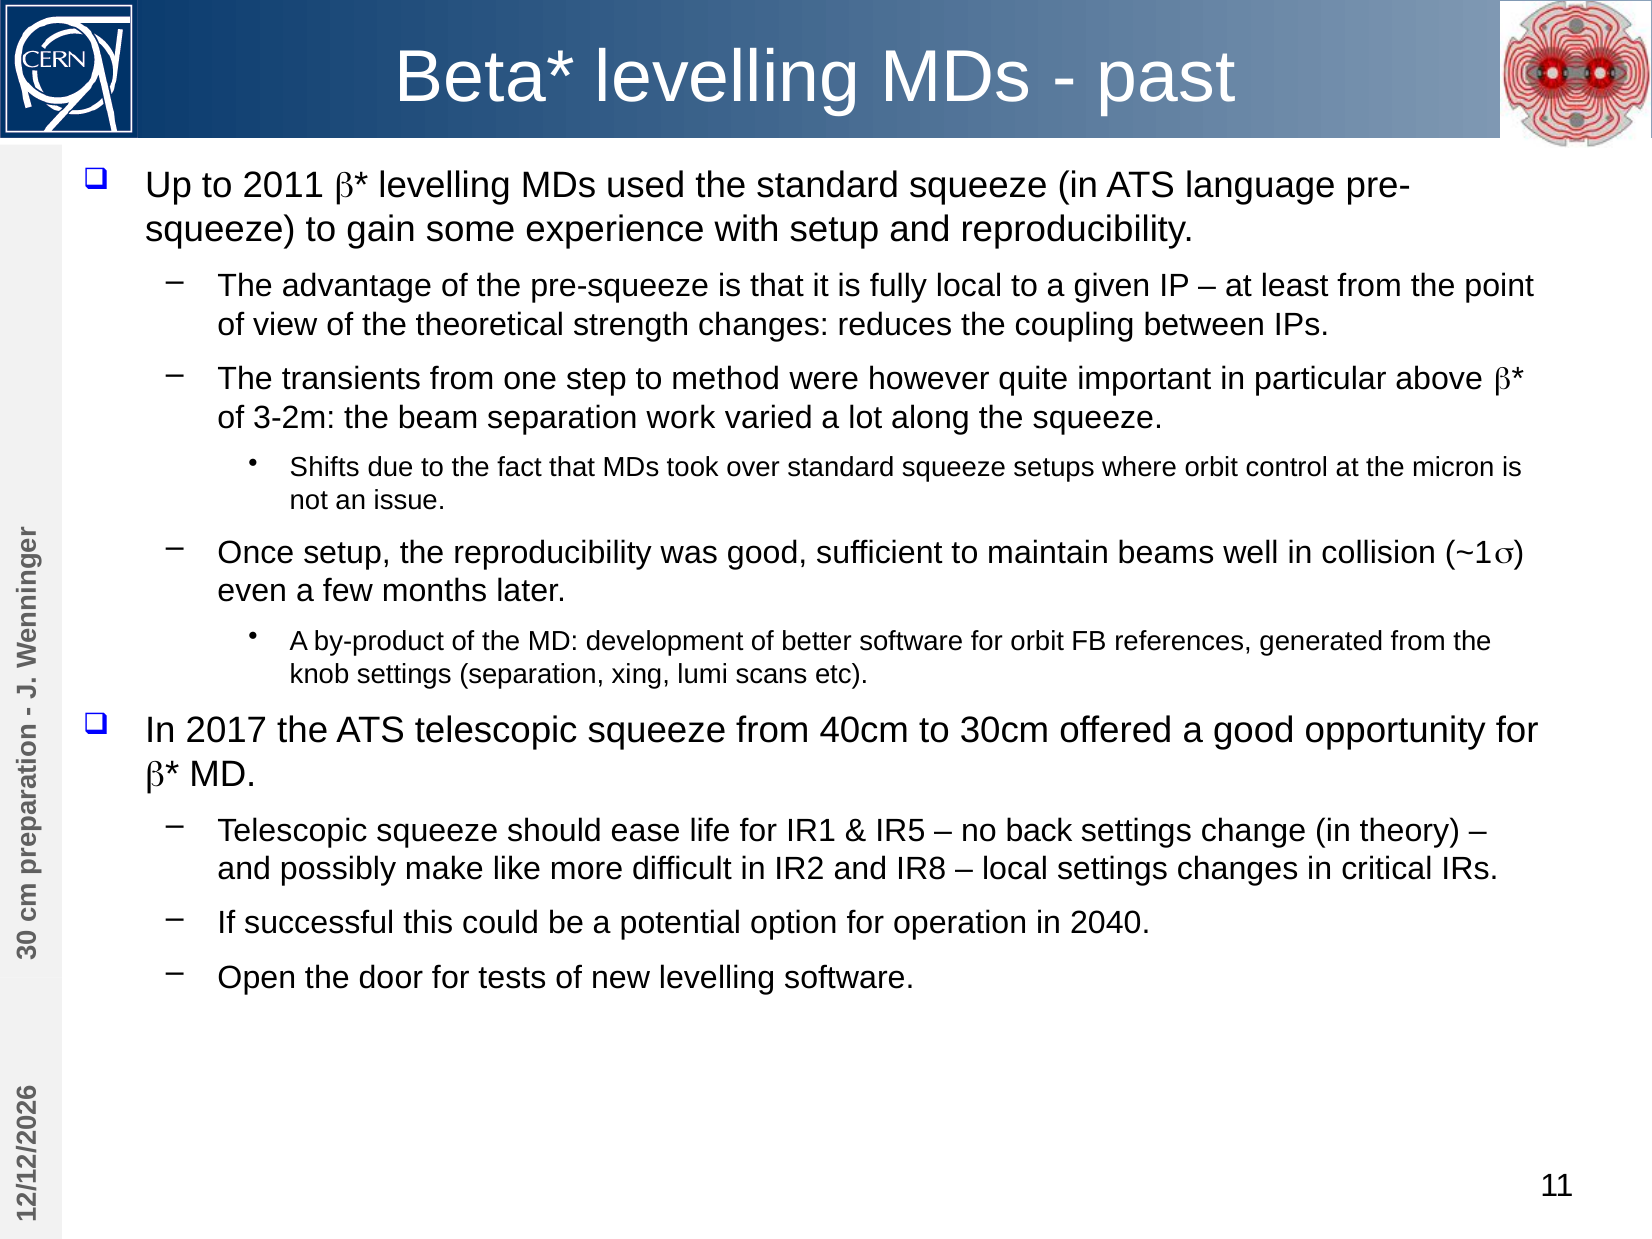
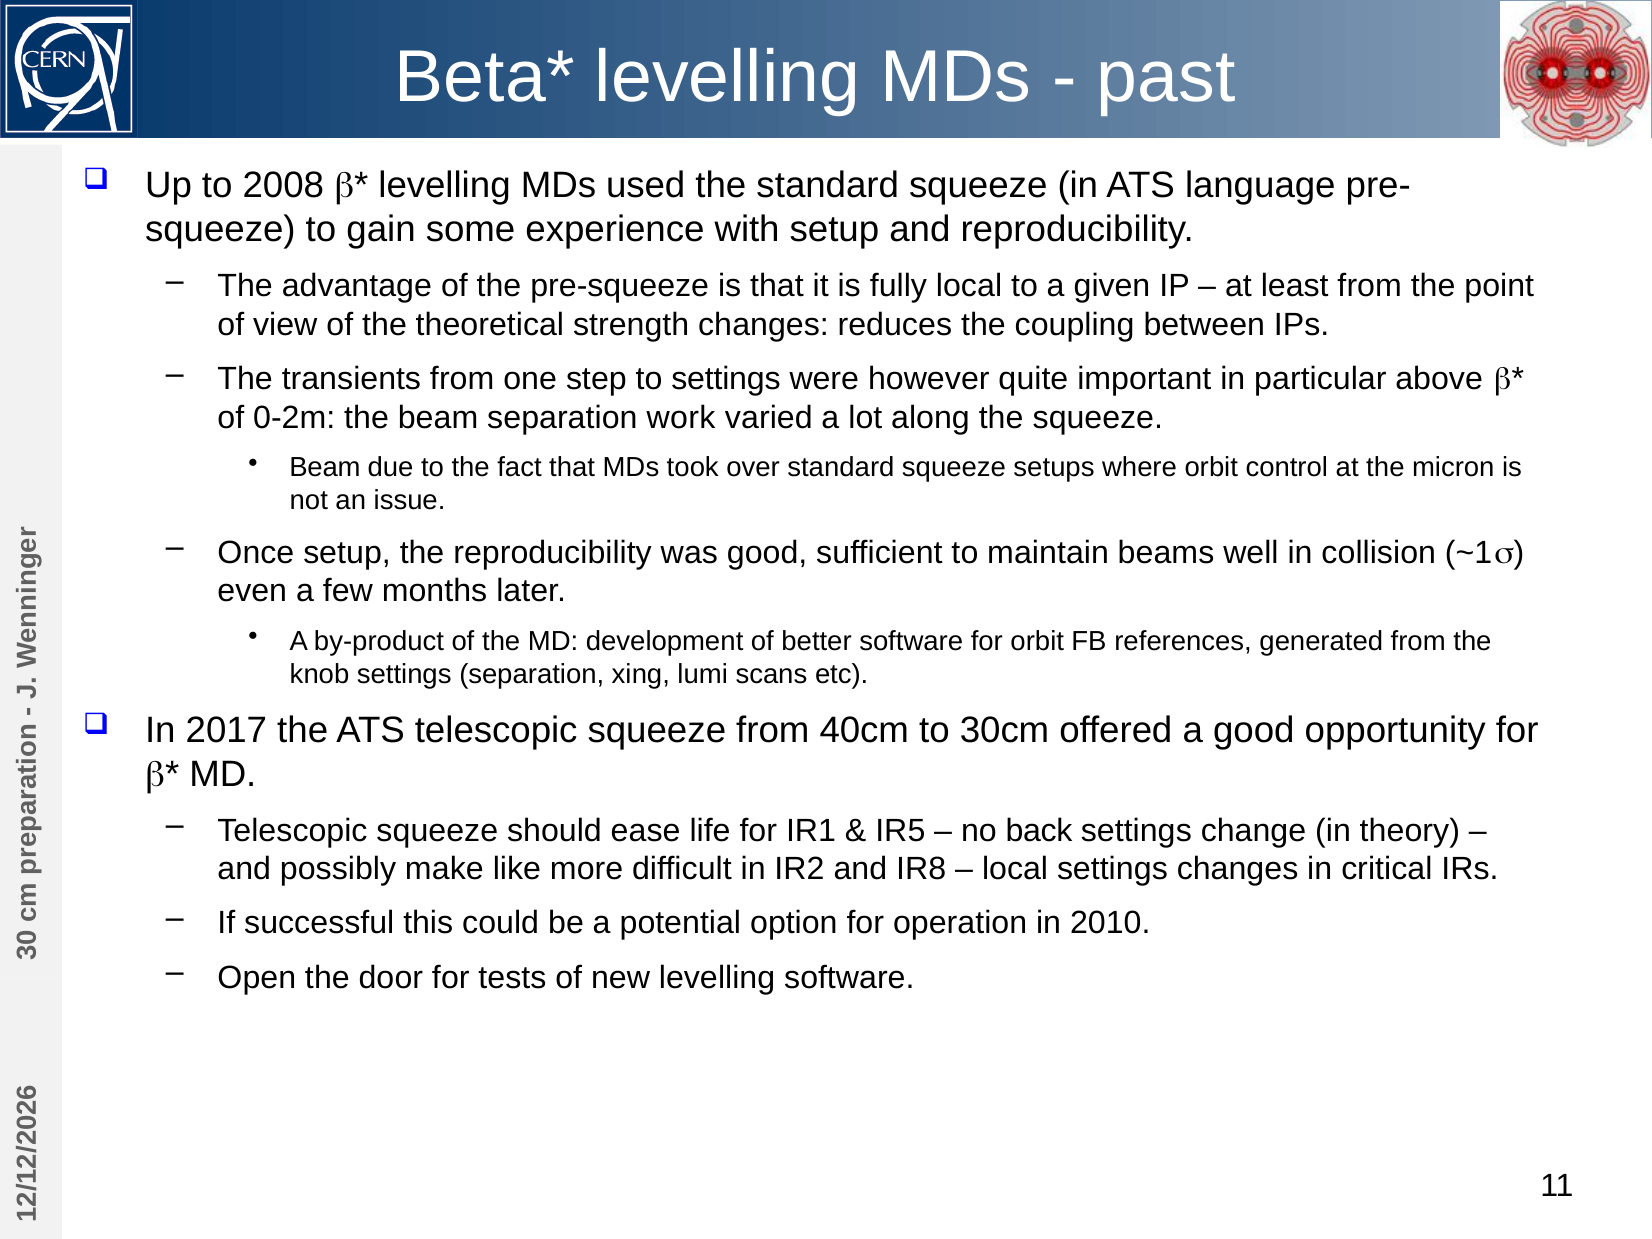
2011: 2011 -> 2008
to method: method -> settings
3-2m: 3-2m -> 0-2m
Shifts at (325, 468): Shifts -> Beam
2040: 2040 -> 2010
